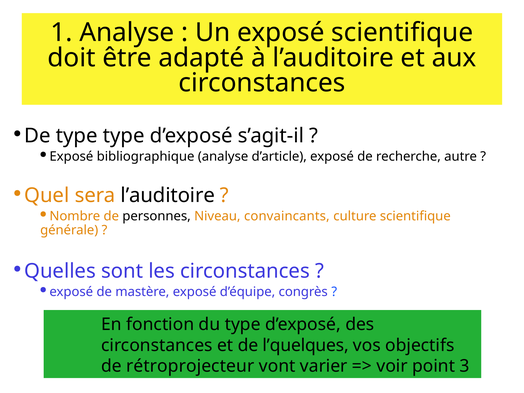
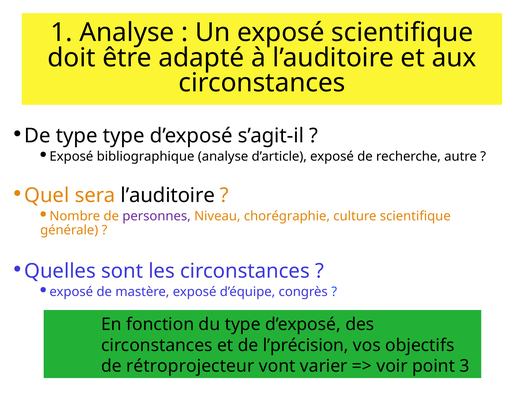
personnes colour: black -> purple
convaincants: convaincants -> chorégraphie
l’quelques: l’quelques -> l’précision
